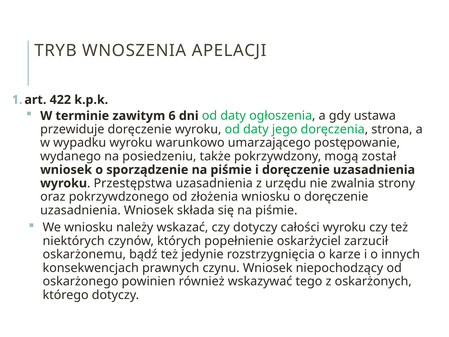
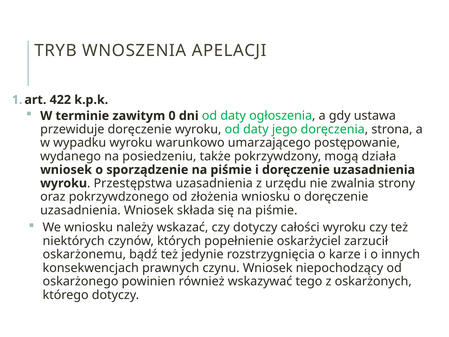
6: 6 -> 0
został: został -> działa
